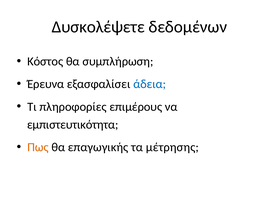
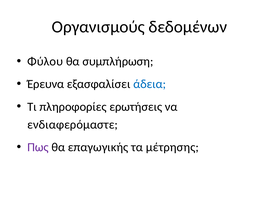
Δυσκολέψετε: Δυσκολέψετε -> Οργανισμούς
Κόστος: Κόστος -> Φύλου
επιμέρους: επιμέρους -> ερωτήσεις
εμπιστευτικότητα: εμπιστευτικότητα -> ενδιαφερόμαστε
Πως colour: orange -> purple
